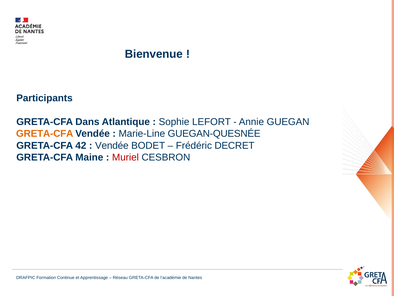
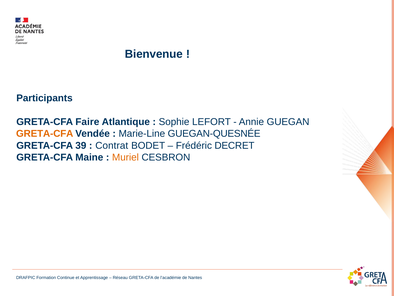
Dans: Dans -> Faire
42: 42 -> 39
Vendée at (112, 145): Vendée -> Contrat
Muriel colour: red -> orange
